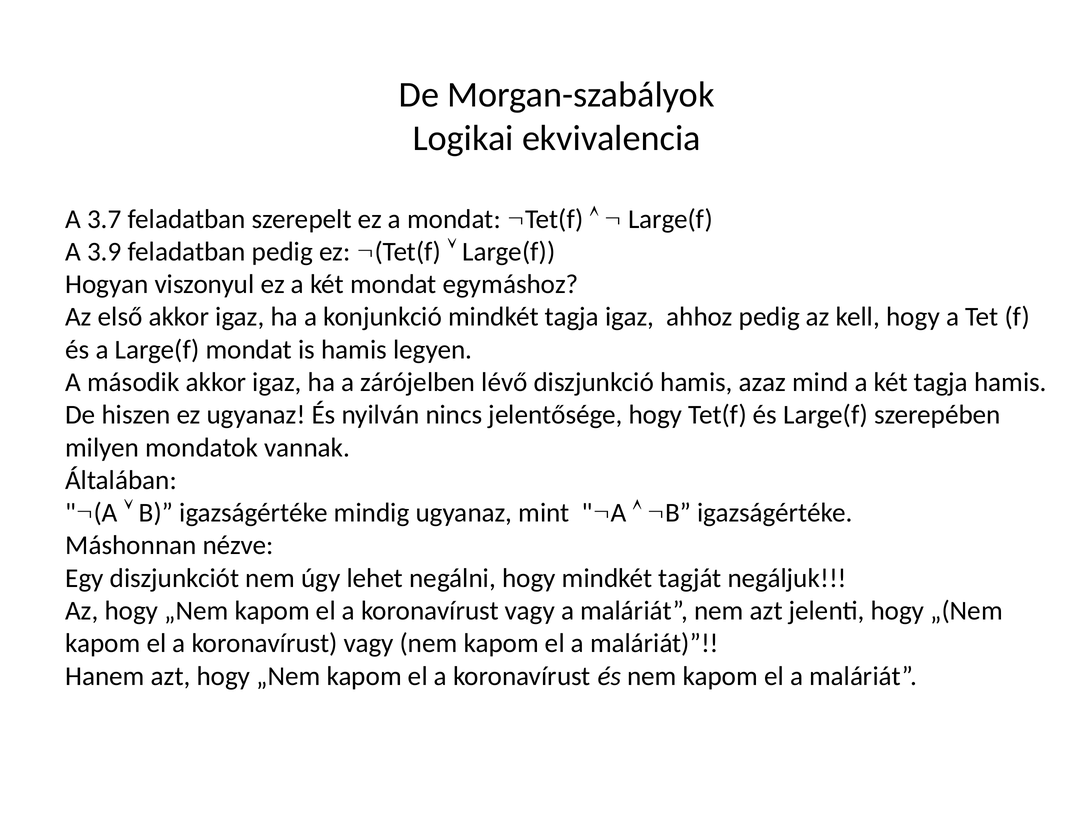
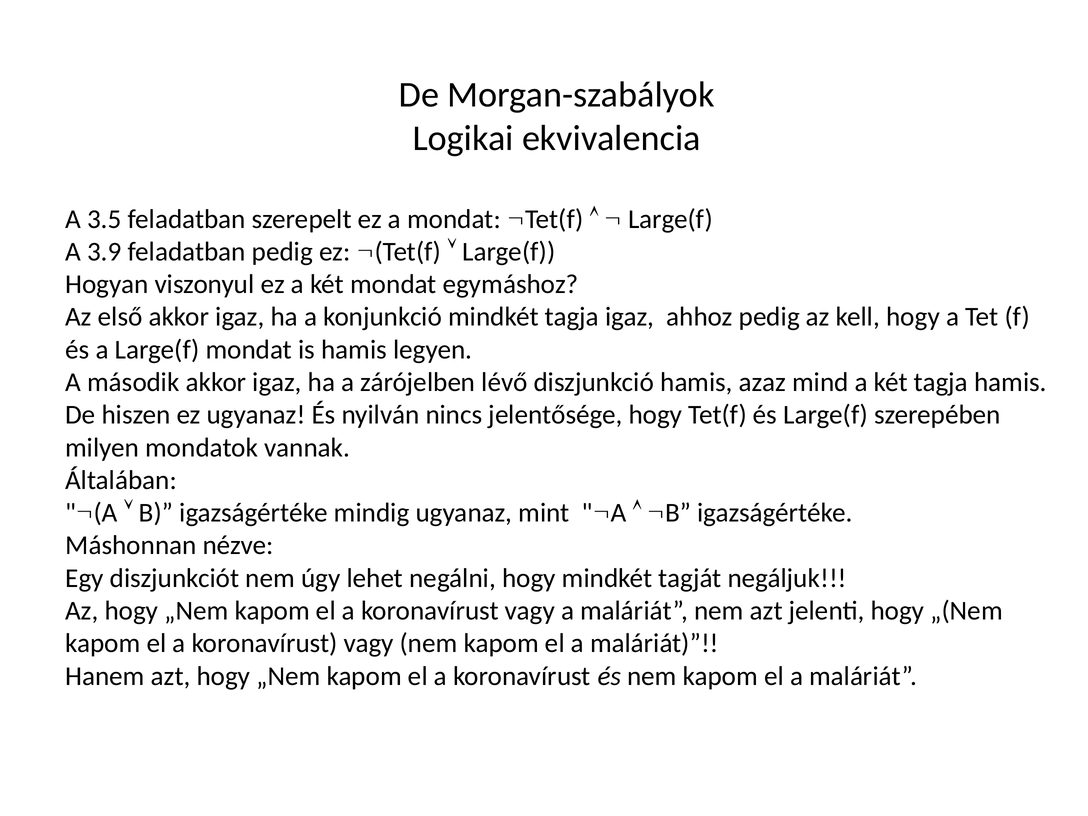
3.7: 3.7 -> 3.5
